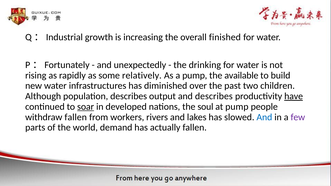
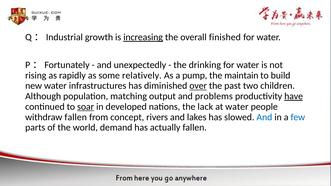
increasing underline: none -> present
available: available -> maintain
over underline: none -> present
population describes: describes -> matching
and describes: describes -> problems
soul: soul -> lack
at pump: pump -> water
workers: workers -> concept
few colour: purple -> blue
